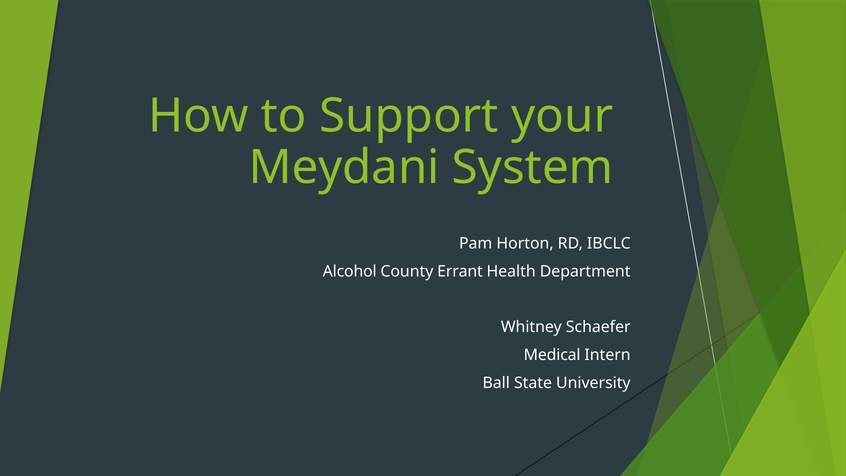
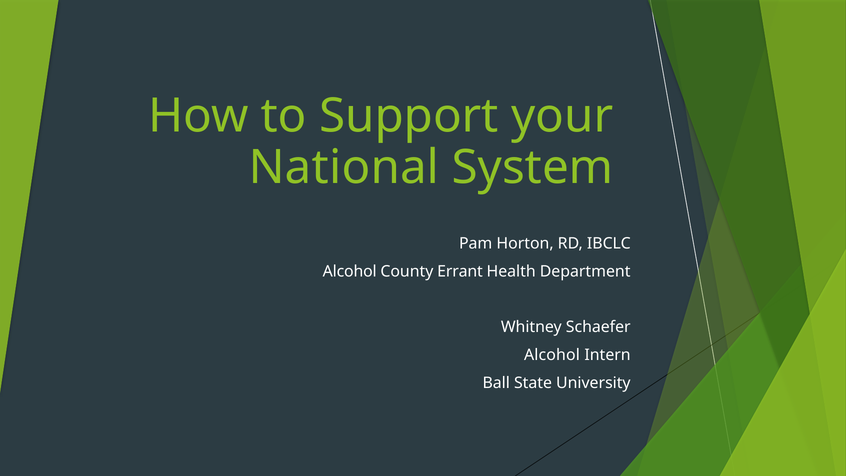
Meydani: Meydani -> National
Medical at (552, 355): Medical -> Alcohol
